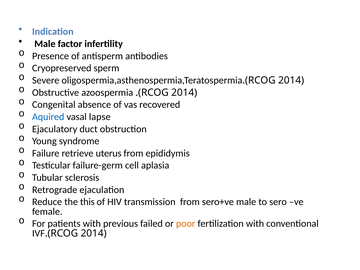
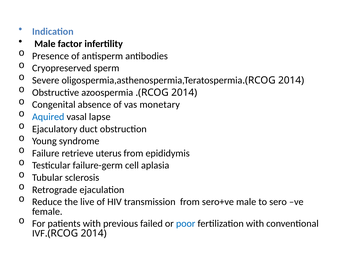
recovered: recovered -> monetary
this: this -> live
poor colour: orange -> blue
